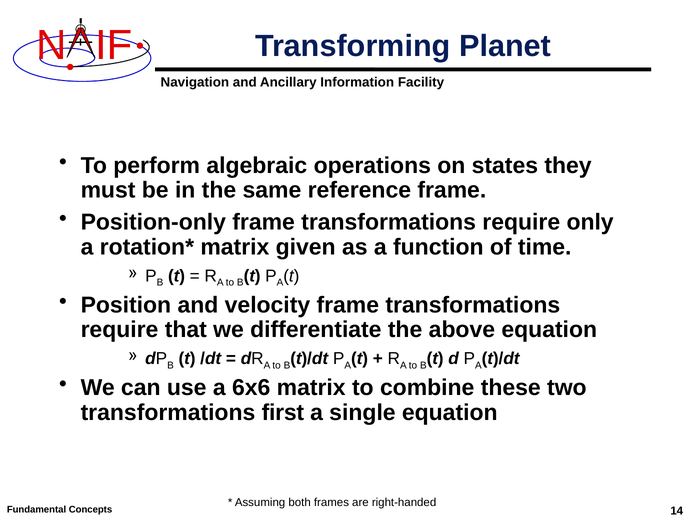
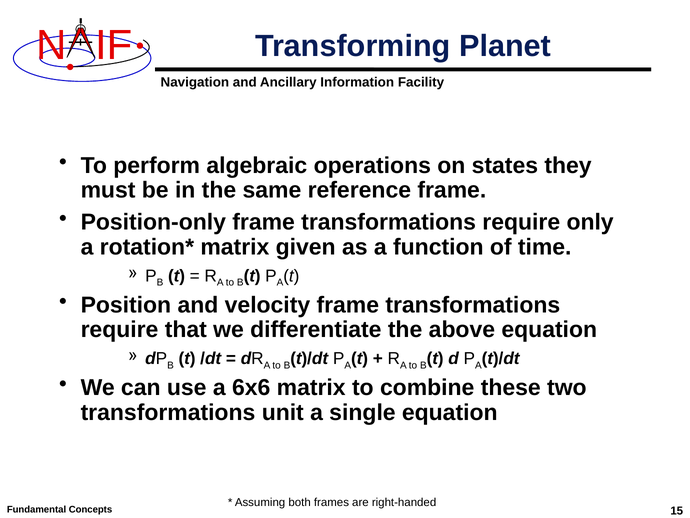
first: first -> unit
14: 14 -> 15
